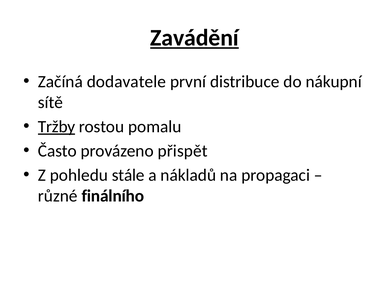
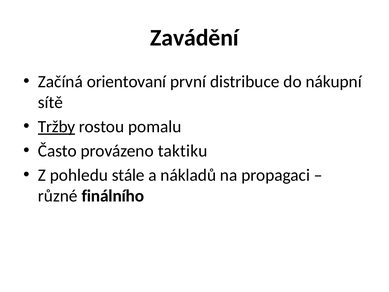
Zavádění underline: present -> none
dodavatele: dodavatele -> orientovaní
přispět: přispět -> taktiku
